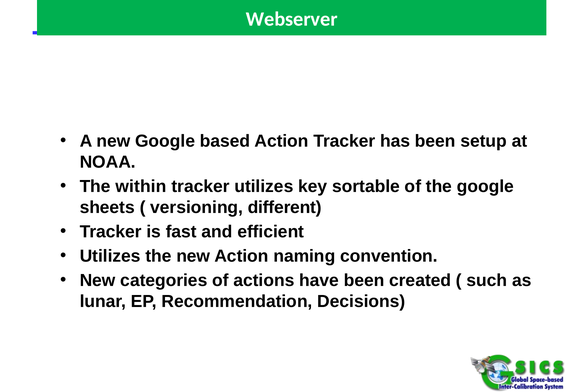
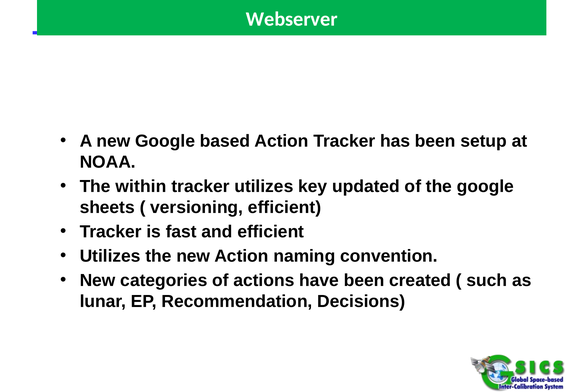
sortable: sortable -> updated
versioning different: different -> efficient
